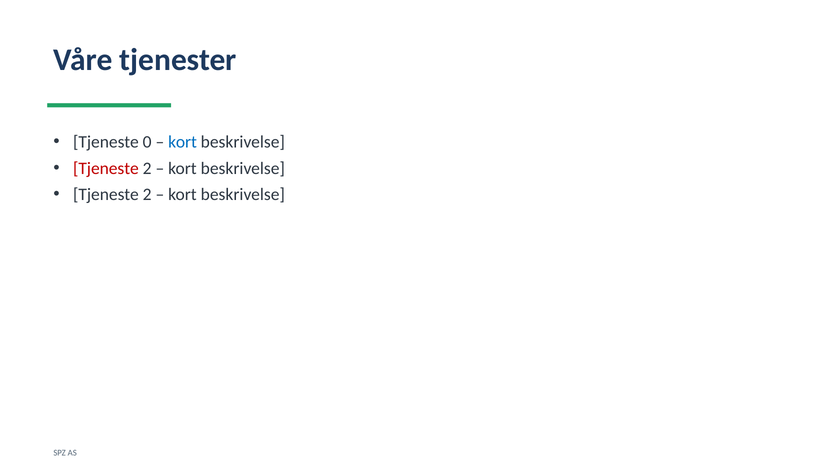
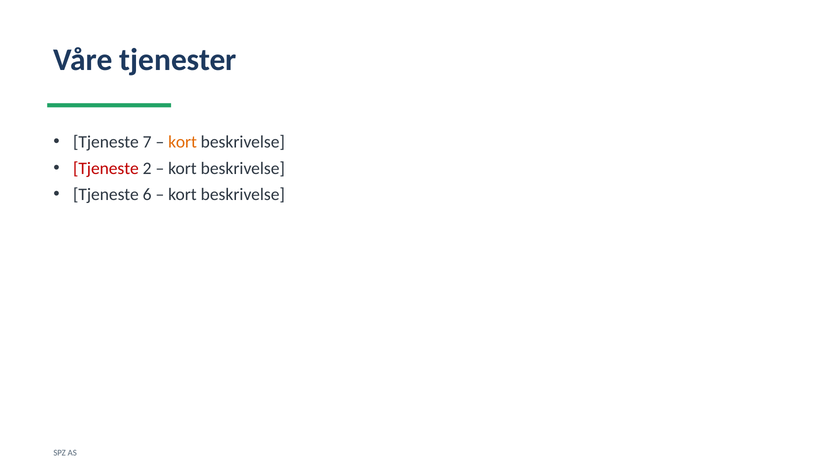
0: 0 -> 7
kort at (183, 142) colour: blue -> orange
2 at (147, 195): 2 -> 6
